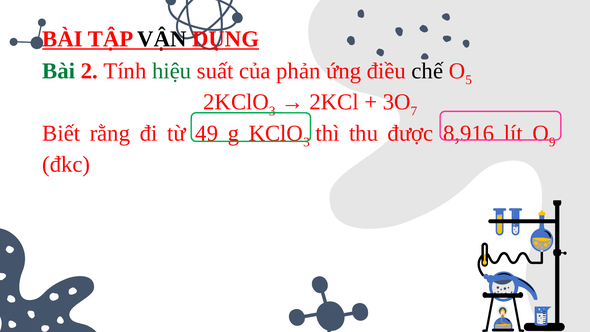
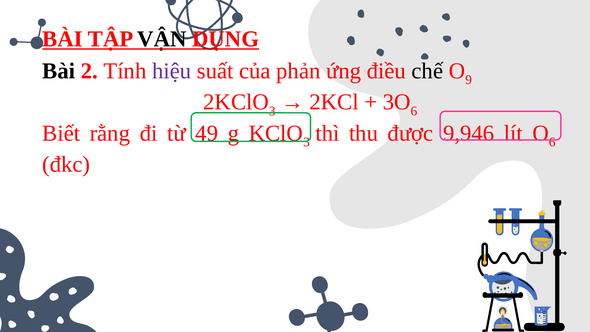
Bài at (59, 71) colour: green -> black
hiệu colour: green -> purple
5: 5 -> 9
7 at (414, 111): 7 -> 6
8,916: 8,916 -> 9,946
9 at (552, 142): 9 -> 6
